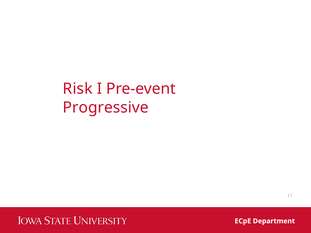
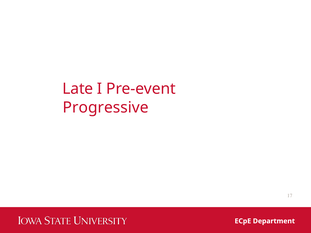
Risk: Risk -> Late
